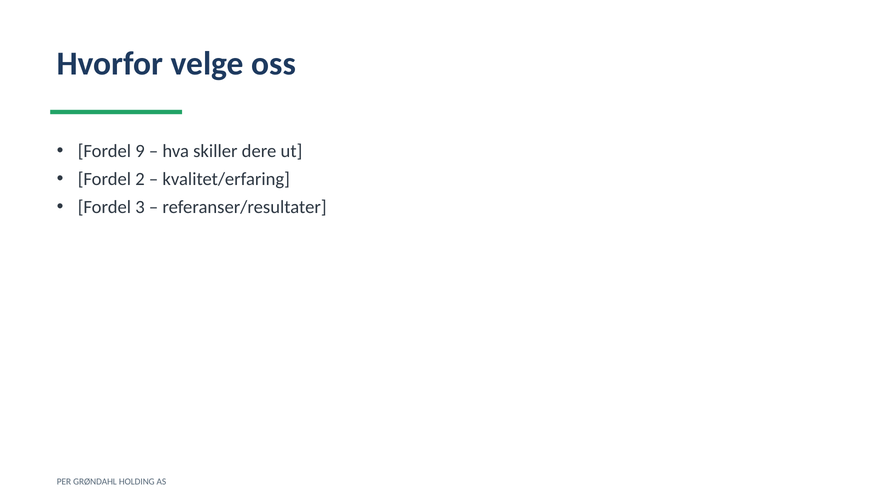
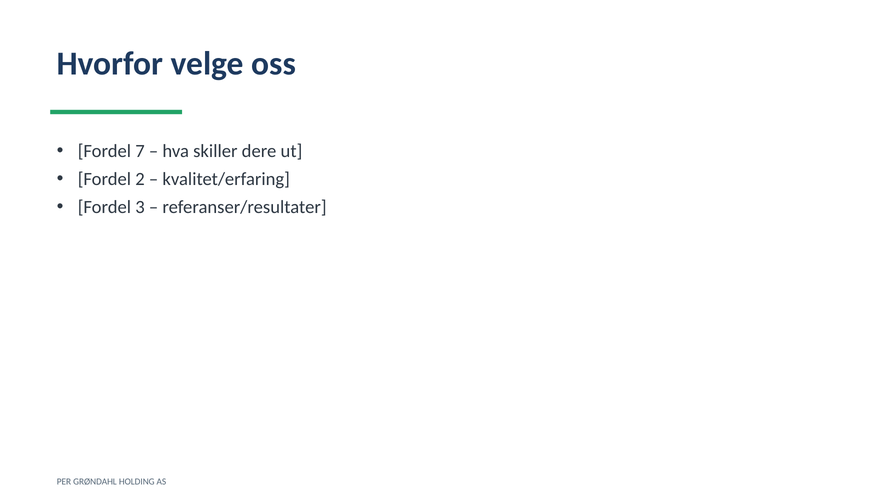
9: 9 -> 7
